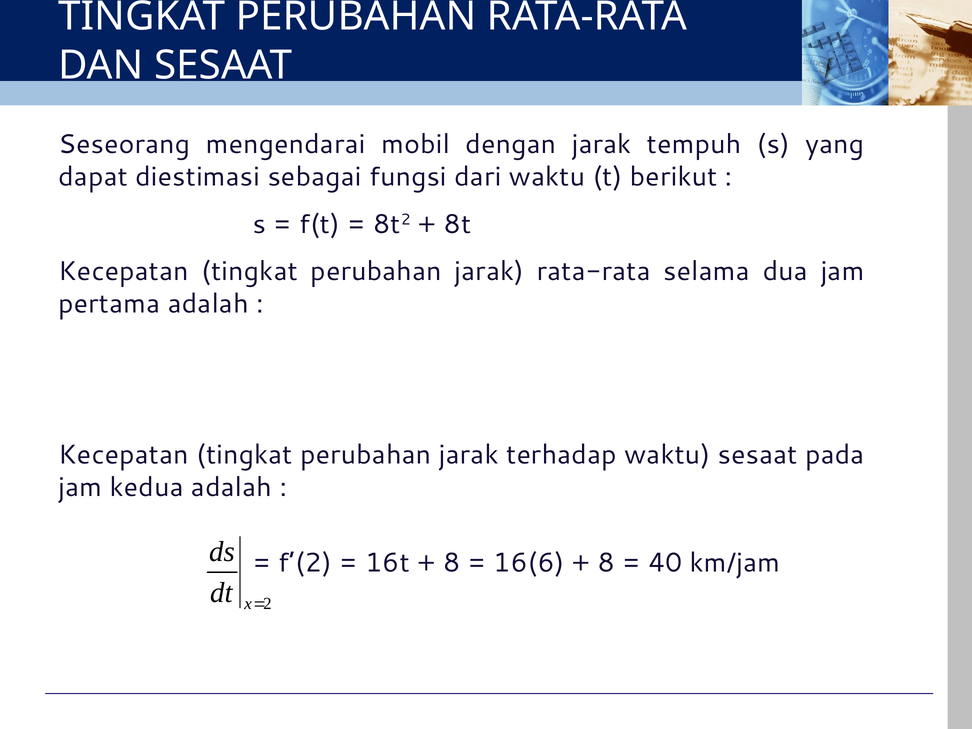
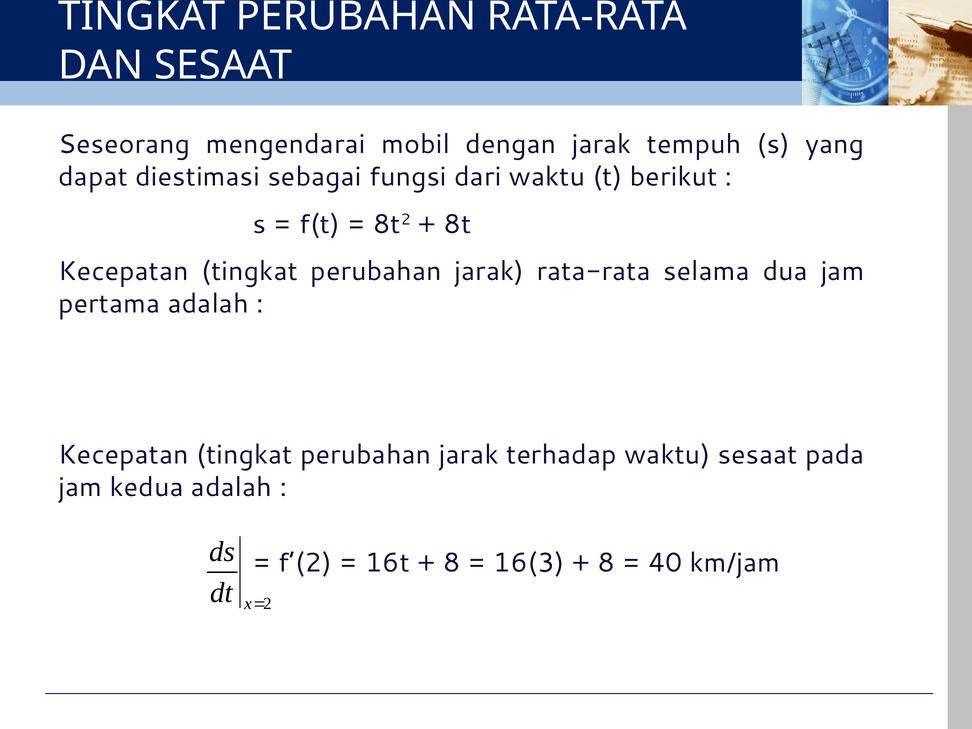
16(6: 16(6 -> 16(3
